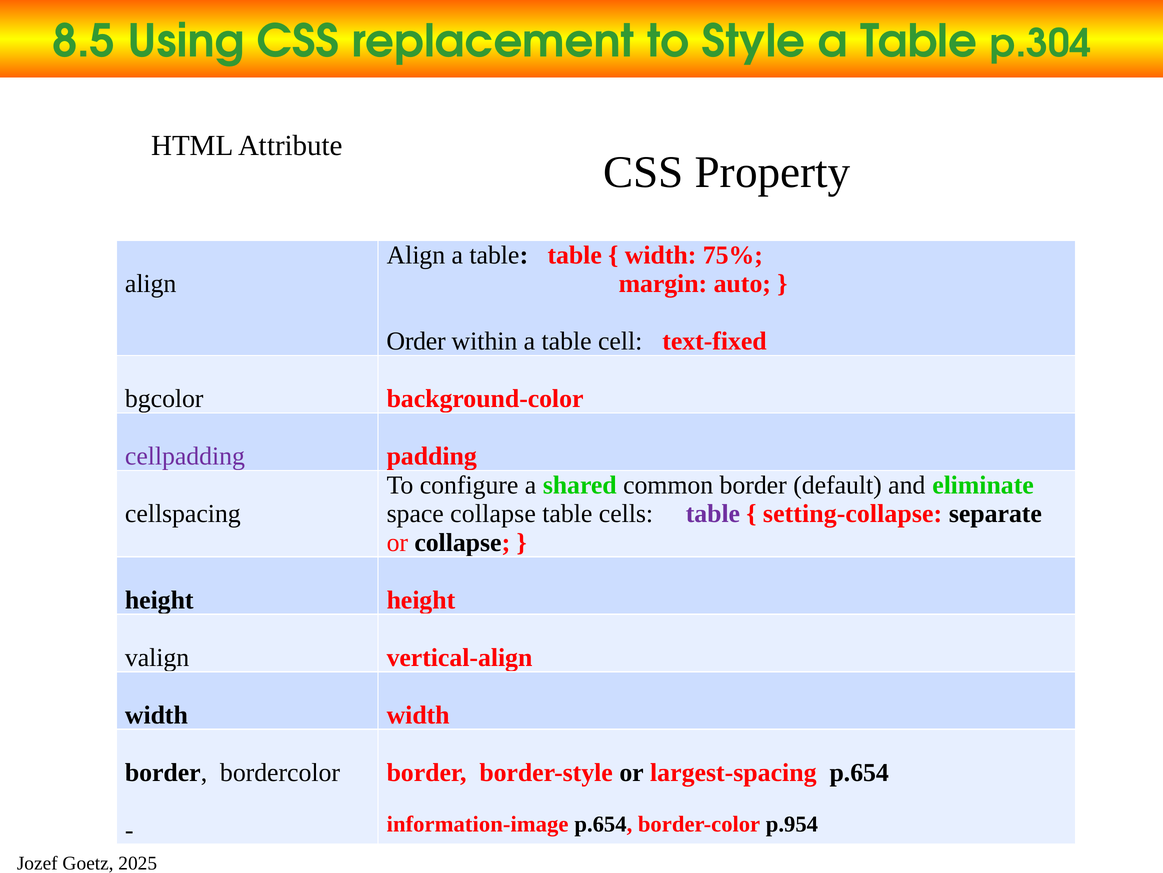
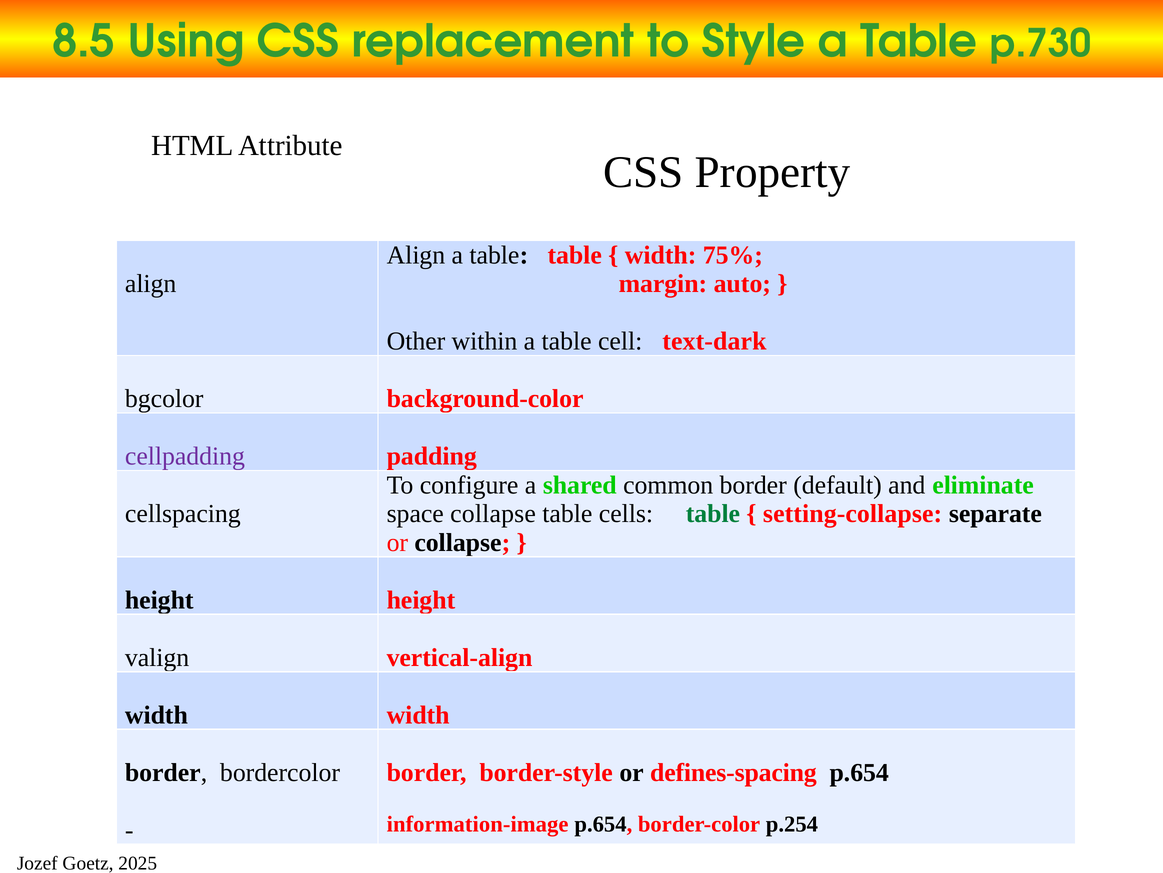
p.304: p.304 -> p.730
Order: Order -> Other
text-fixed: text-fixed -> text-dark
table at (713, 513) colour: purple -> green
largest-spacing: largest-spacing -> defines-spacing
p.954: p.954 -> p.254
